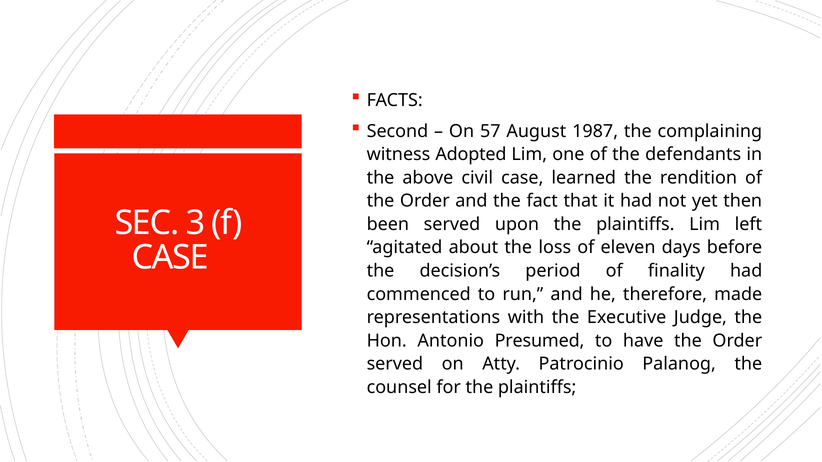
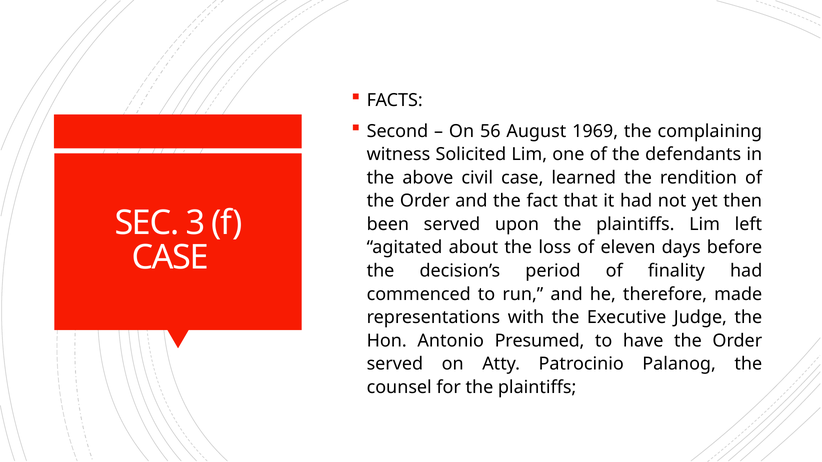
57: 57 -> 56
1987: 1987 -> 1969
Adopted: Adopted -> Solicited
